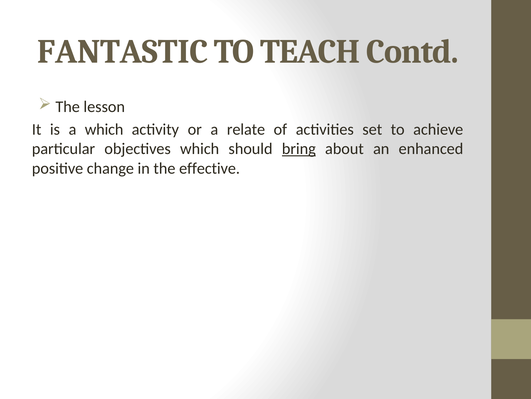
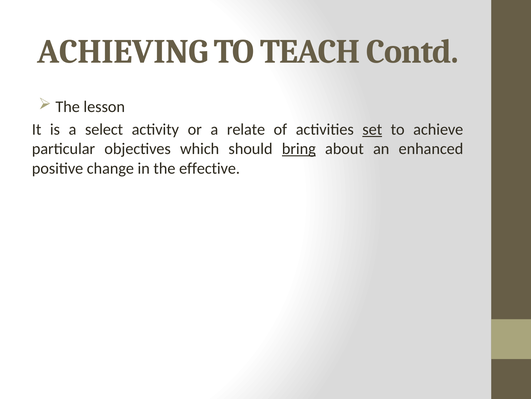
FANTASTIC: FANTASTIC -> ACHIEVING
a which: which -> select
set underline: none -> present
